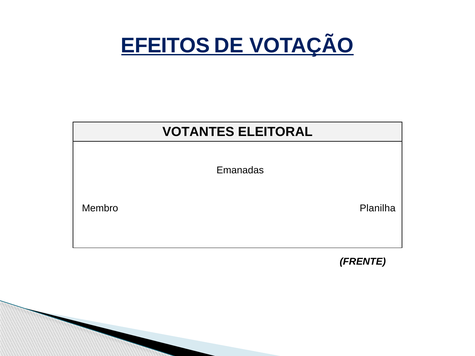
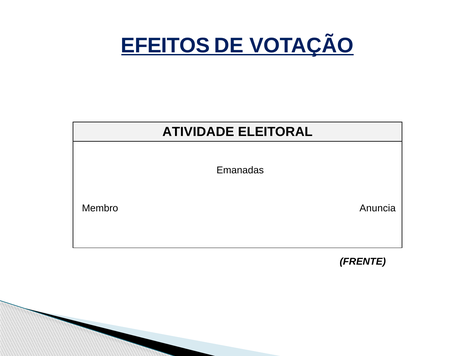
VOTANTES: VOTANTES -> ATIVIDADE
Planilha: Planilha -> Anuncia
